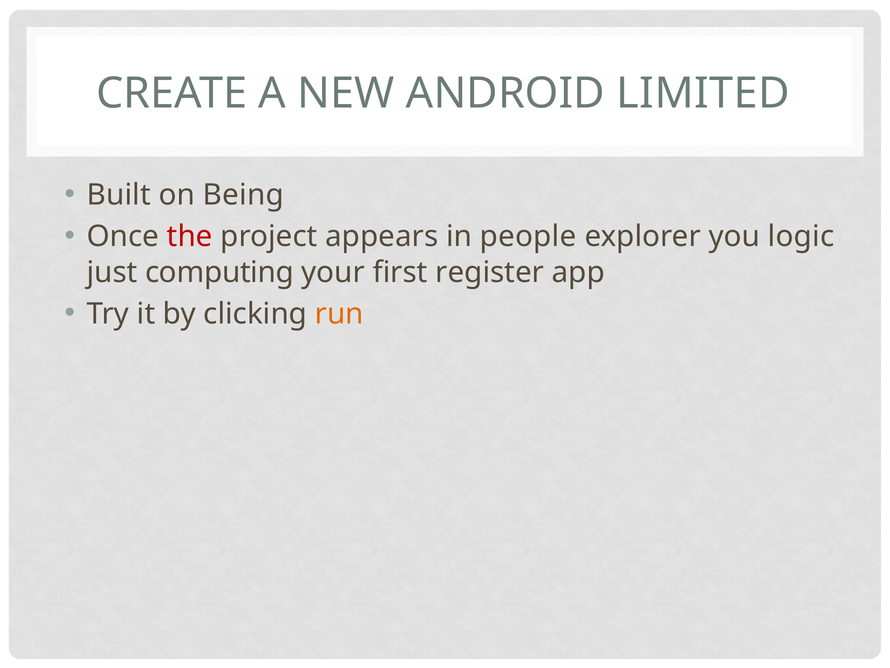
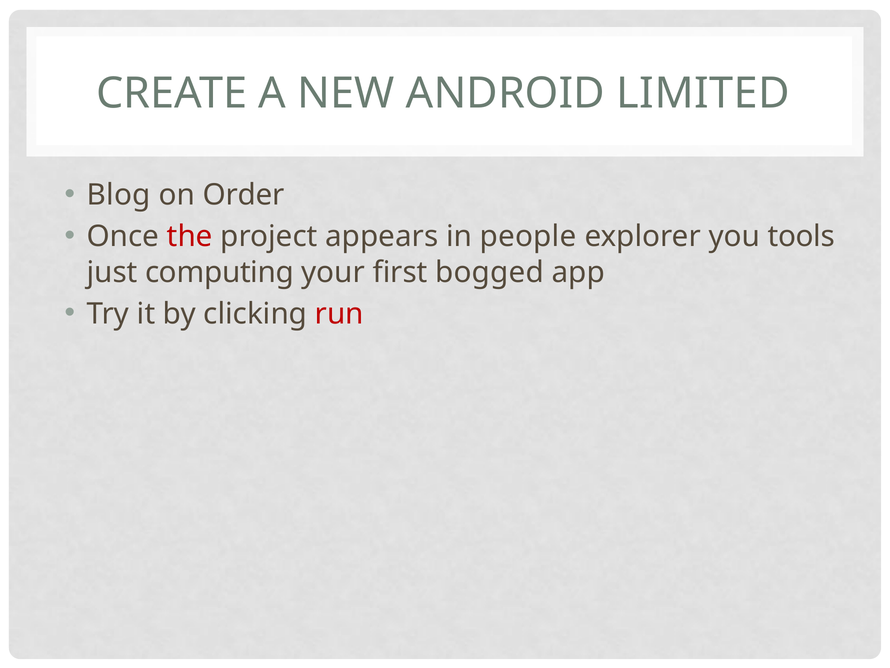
Built: Built -> Blog
Being: Being -> Order
logic: logic -> tools
register: register -> bogged
run colour: orange -> red
